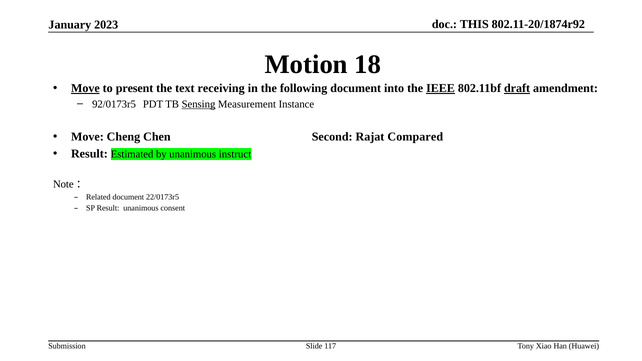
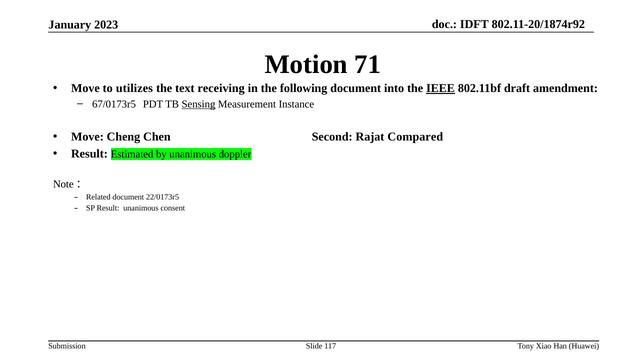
THIS: THIS -> IDFT
18: 18 -> 71
Move at (85, 88) underline: present -> none
present: present -> utilizes
draft underline: present -> none
92/0173r5: 92/0173r5 -> 67/0173r5
instruct: instruct -> doppler
